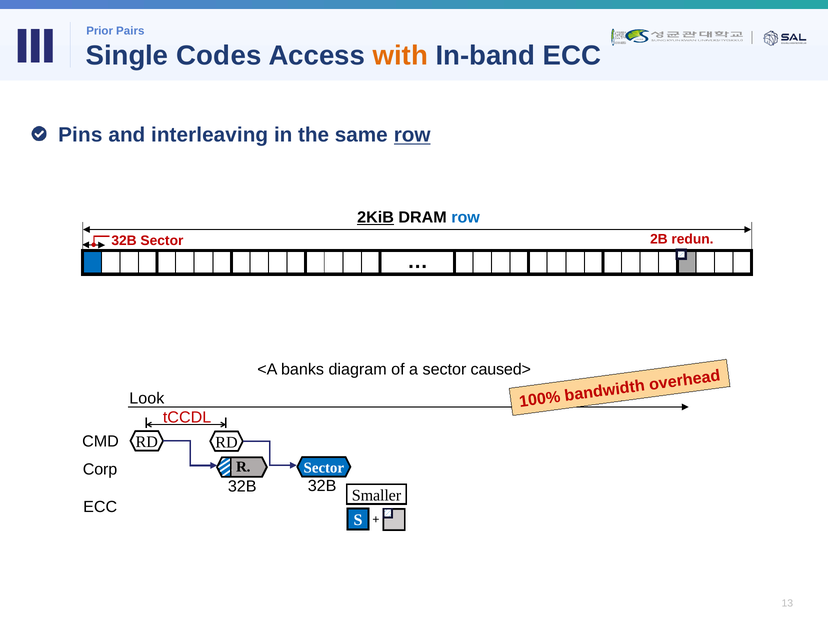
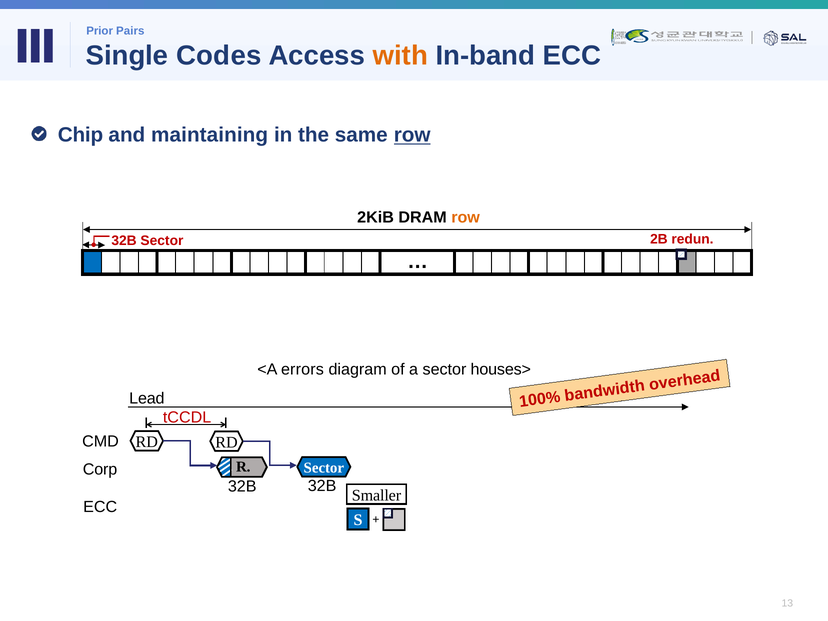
Pins: Pins -> Chip
interleaving: interleaving -> maintaining
2KiB underline: present -> none
row at (466, 217) colour: blue -> orange
banks: banks -> errors
caused>: caused> -> houses>
Look: Look -> Lead
